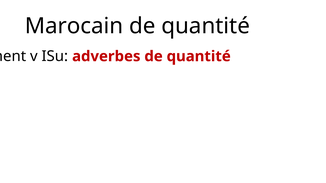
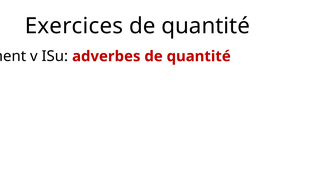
Marocain: Marocain -> Exercices
